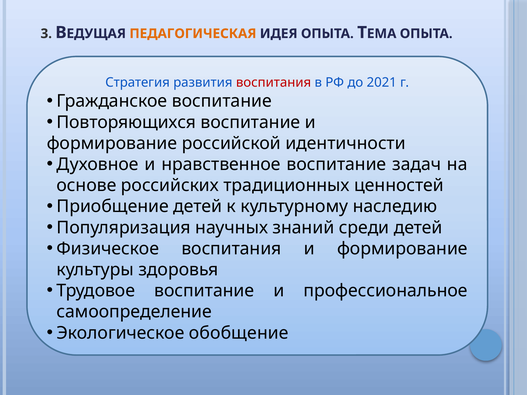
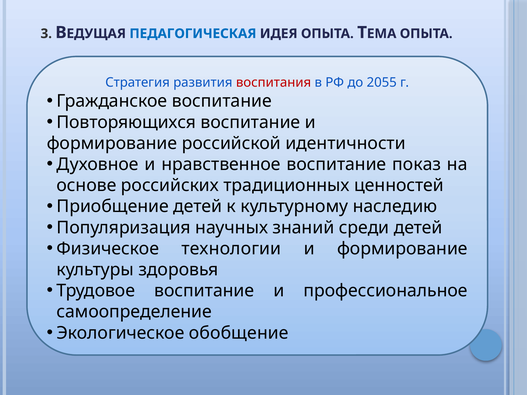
ПЕДАГОГИЧЕСКАЯ colour: orange -> blue
2021: 2021 -> 2055
задач: задач -> показ
Физическое воспитания: воспитания -> технологии
